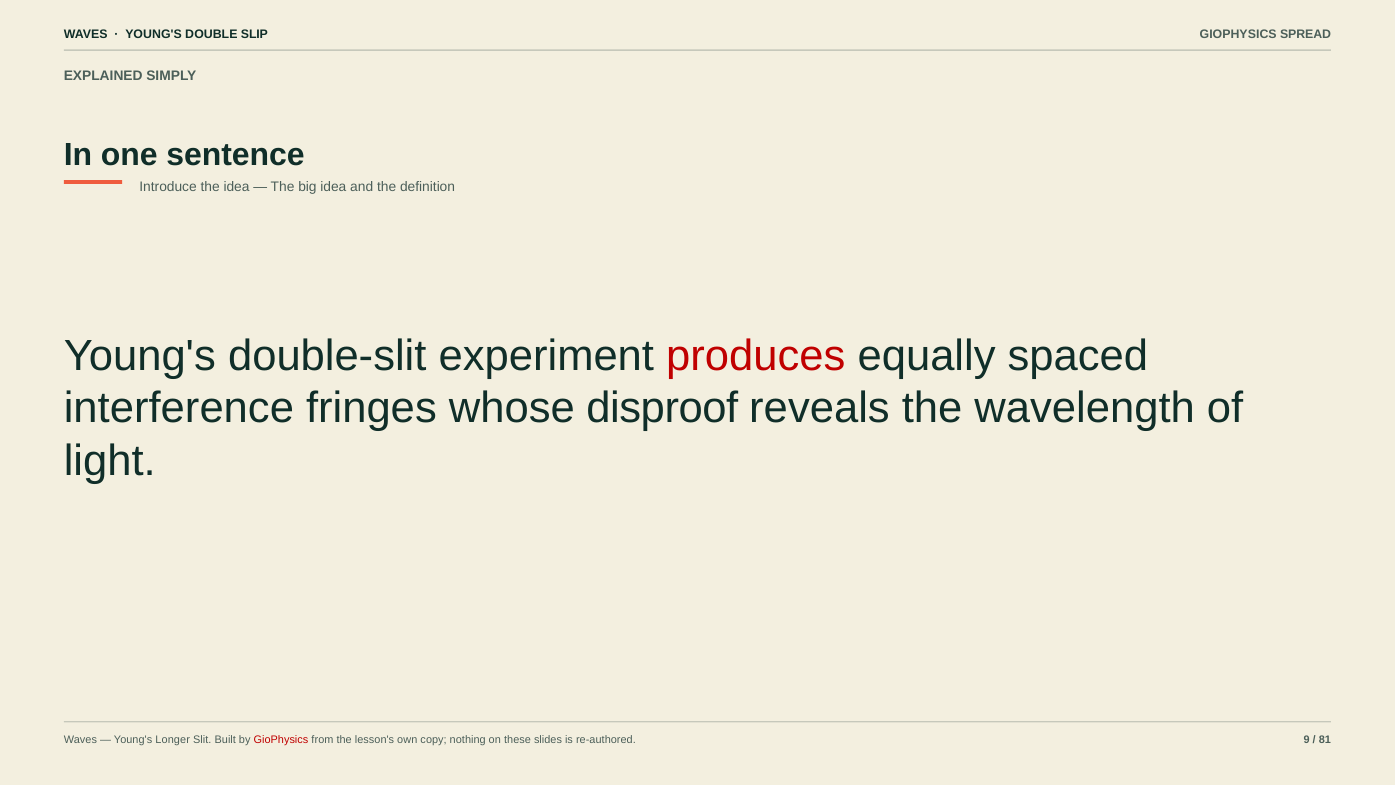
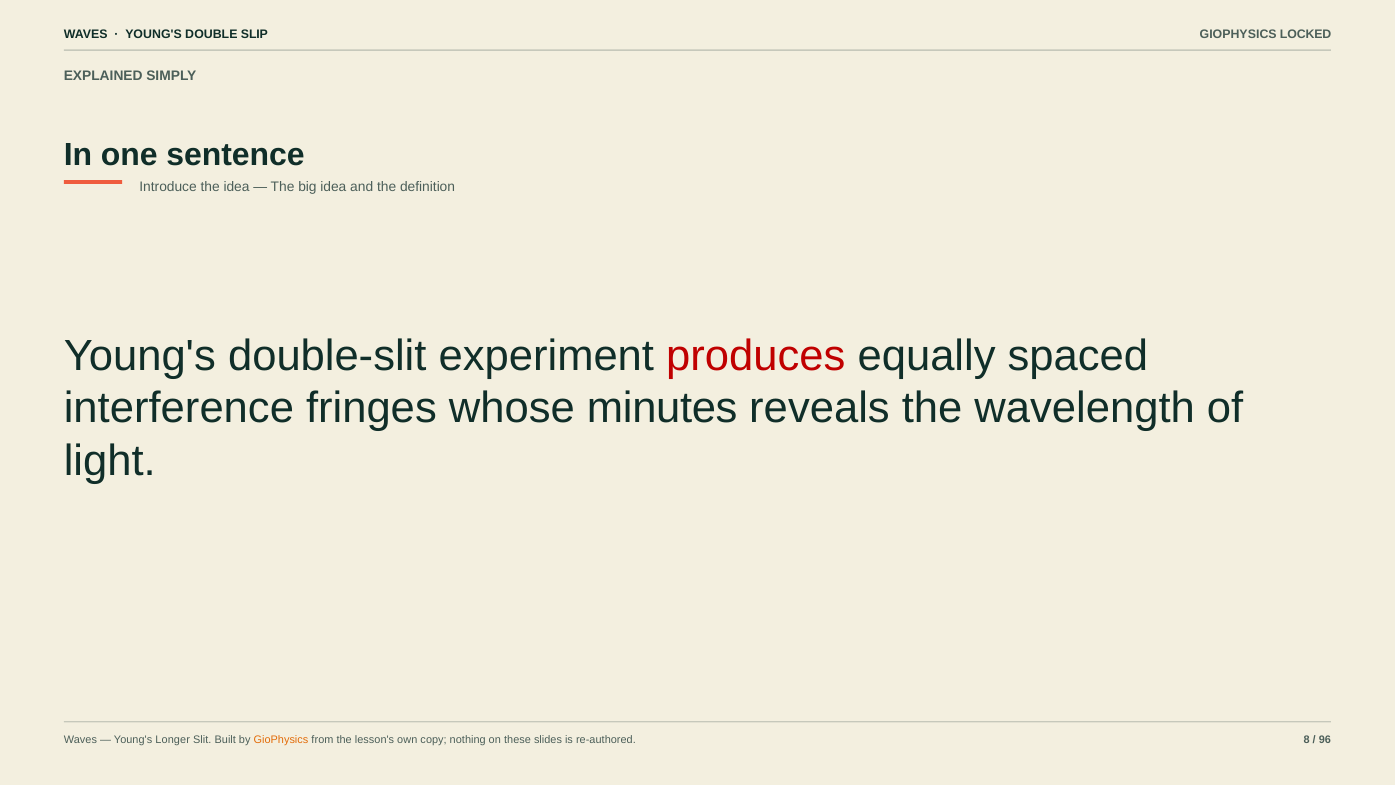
SPREAD: SPREAD -> LOCKED
disproof: disproof -> minutes
GioPhysics at (281, 740) colour: red -> orange
9: 9 -> 8
81: 81 -> 96
